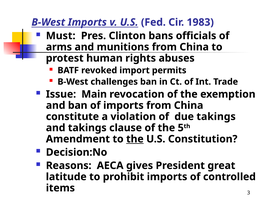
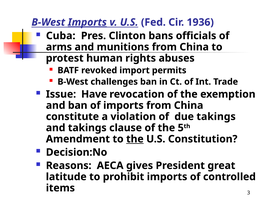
Imports at (87, 22) underline: none -> present
1983: 1983 -> 1936
Must: Must -> Cuba
Main: Main -> Have
